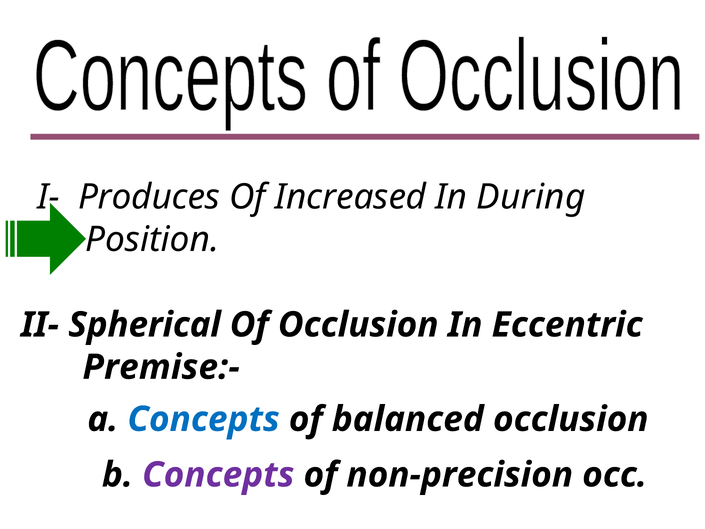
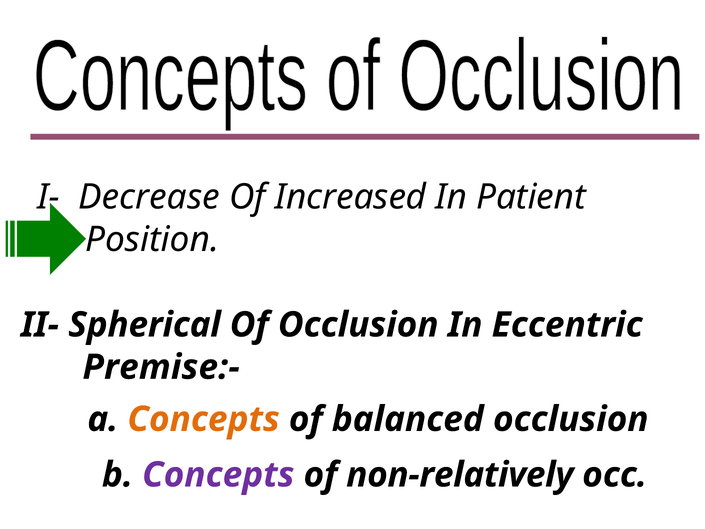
Produces: Produces -> Decrease
During: During -> Patient
Concepts at (204, 419) colour: blue -> orange
non-precision: non-precision -> non-relatively
